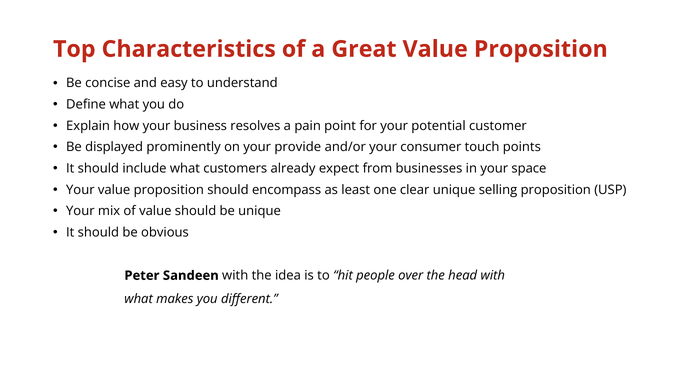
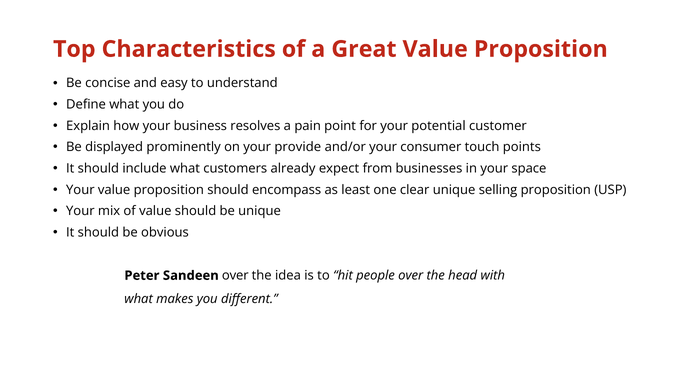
Sandeen with: with -> over
